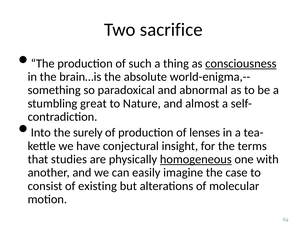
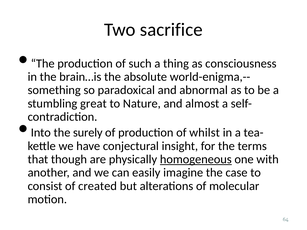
consciousness underline: present -> none
lenses: lenses -> whilst
studies: studies -> though
existing: existing -> created
